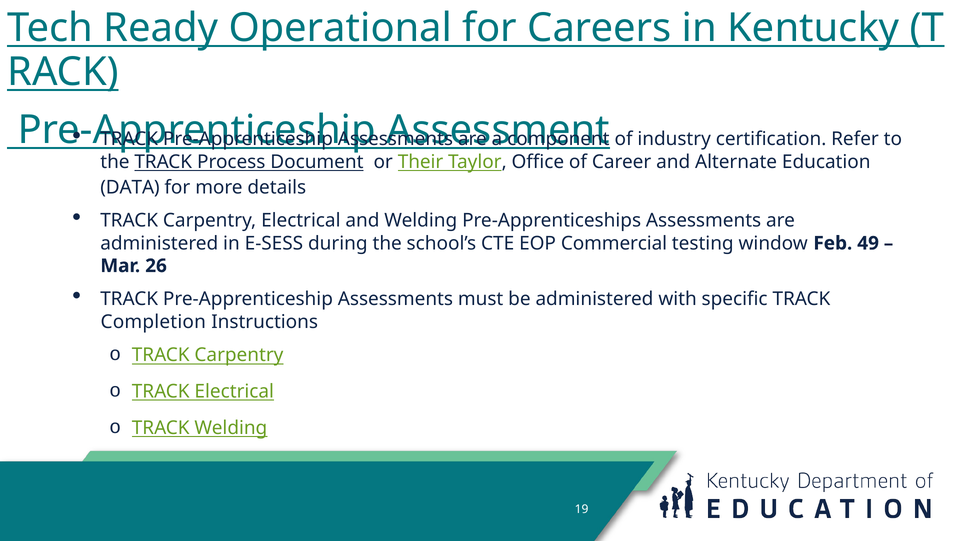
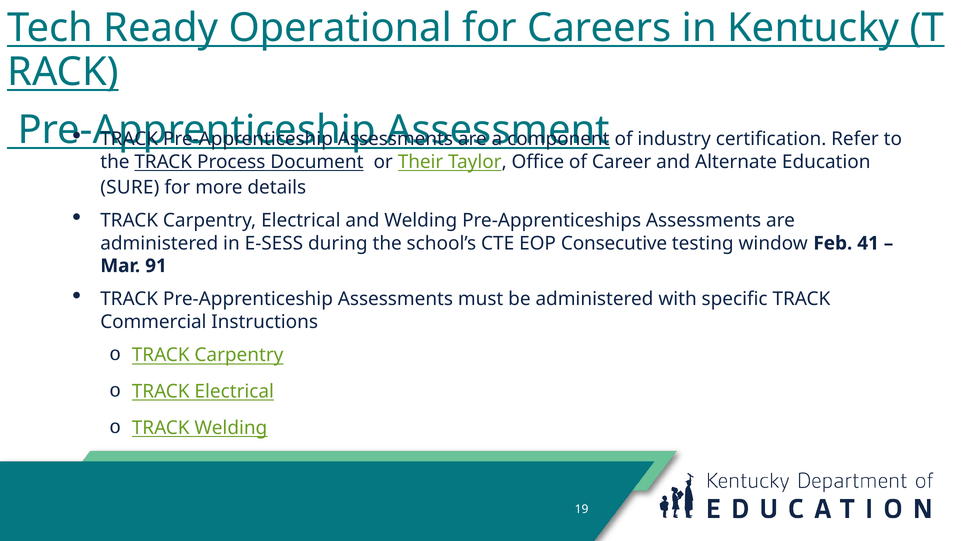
DATA: DATA -> SURE
Commercial: Commercial -> Consecutive
49: 49 -> 41
26: 26 -> 91
Completion: Completion -> Commercial
